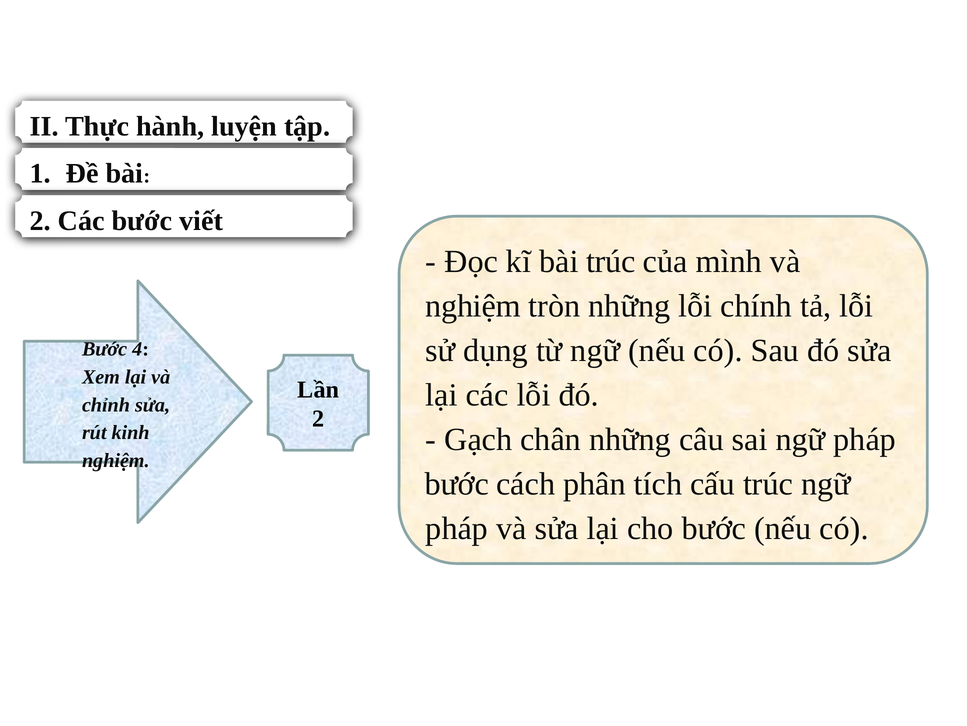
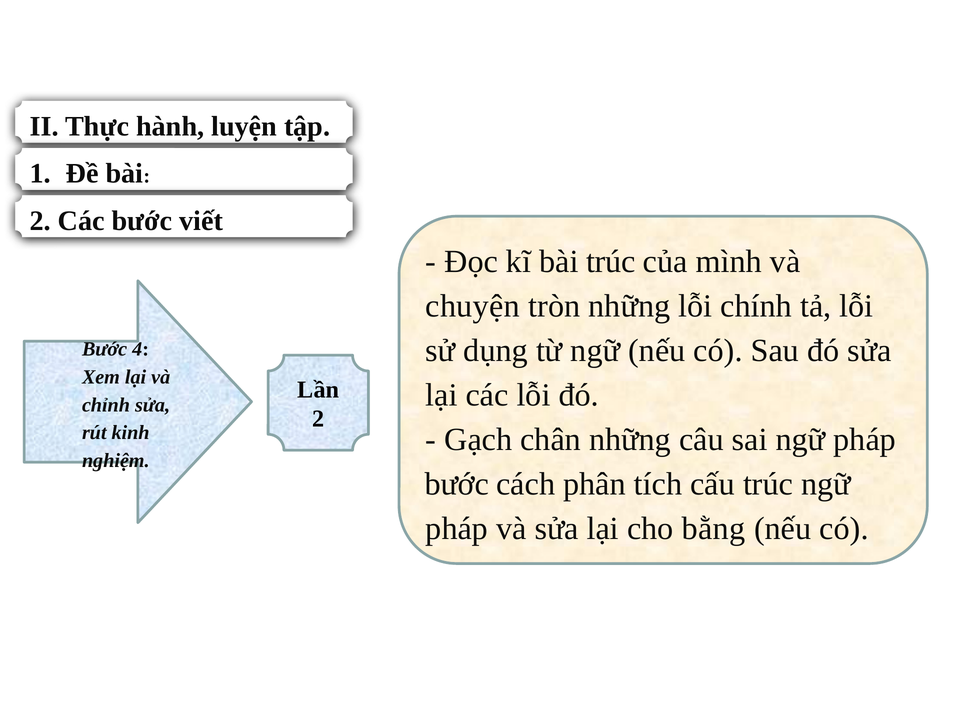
nghiệm at (473, 306): nghiệm -> chuyện
cho bước: bước -> bằng
